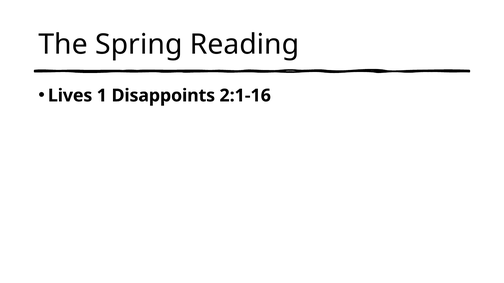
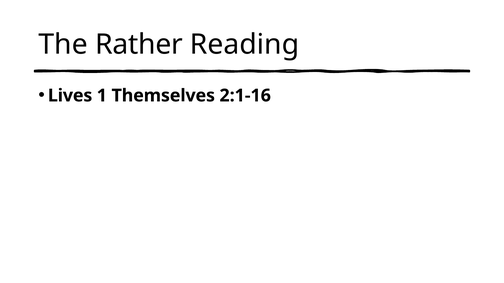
Spring: Spring -> Rather
Disappoints: Disappoints -> Themselves
